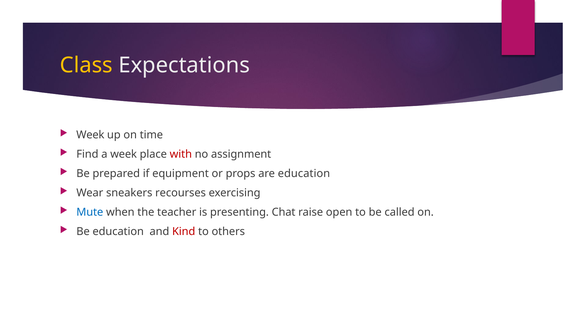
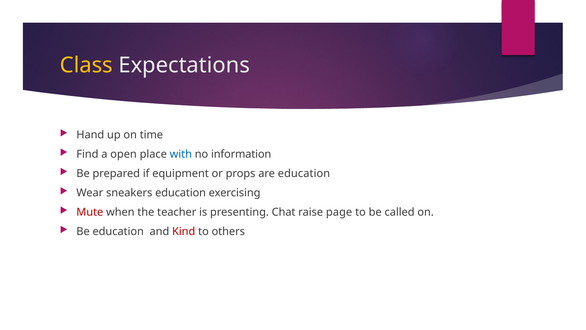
Week at (90, 135): Week -> Hand
a week: week -> open
with colour: red -> blue
assignment: assignment -> information
sneakers recourses: recourses -> education
Mute colour: blue -> red
open: open -> page
